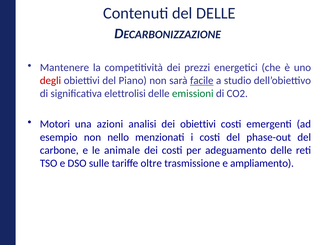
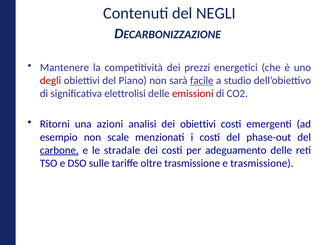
del DELLE: DELLE -> NEGLI
emissioni colour: green -> red
Motori: Motori -> Ritorni
nello: nello -> scale
carbone underline: none -> present
animale: animale -> stradale
e ampliamento: ampliamento -> trasmissione
